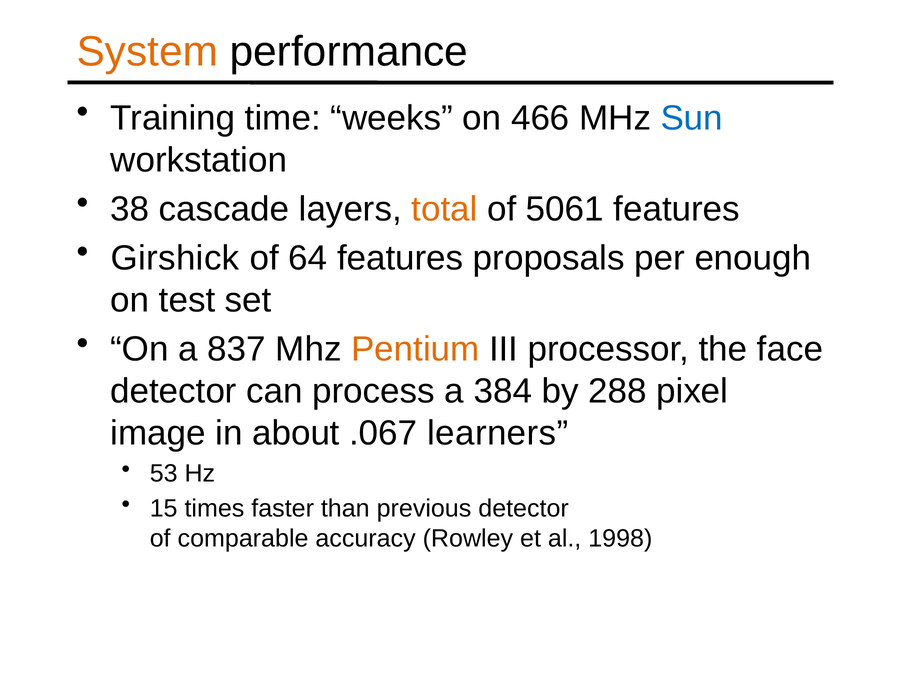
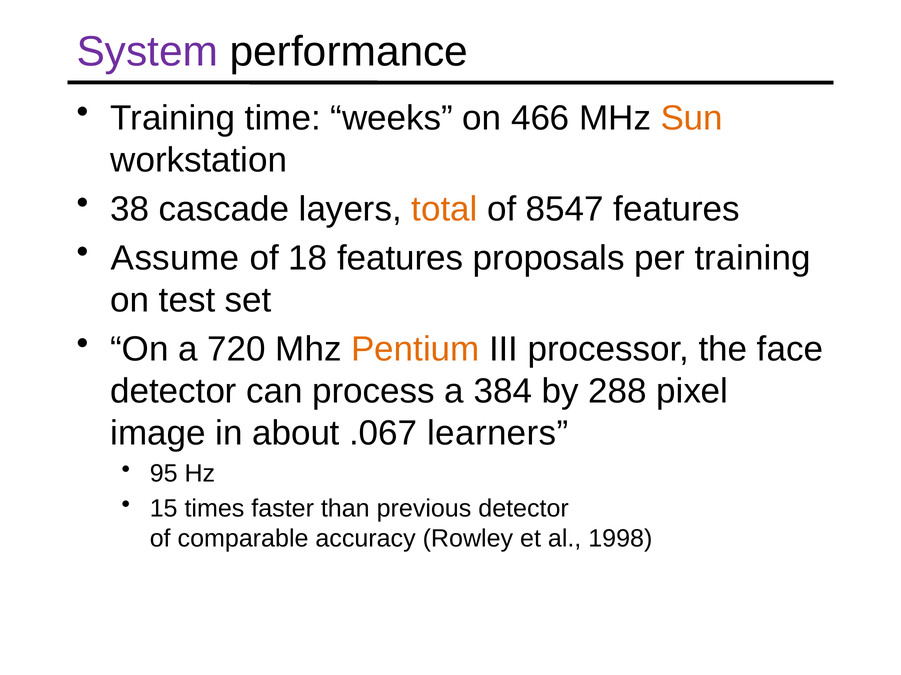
System colour: orange -> purple
Sun colour: blue -> orange
5061: 5061 -> 8547
Girshick: Girshick -> Assume
64: 64 -> 18
per enough: enough -> training
837: 837 -> 720
53: 53 -> 95
